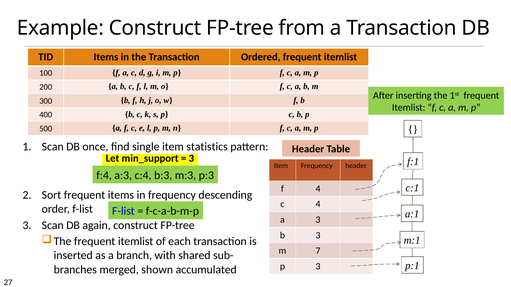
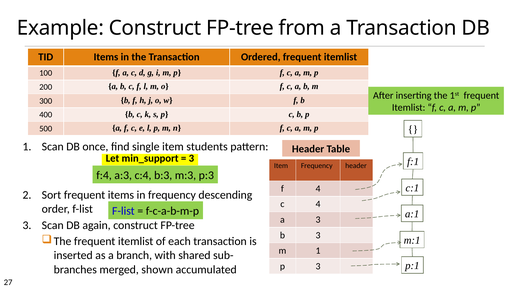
statistics: statistics -> students
m 7: 7 -> 1
